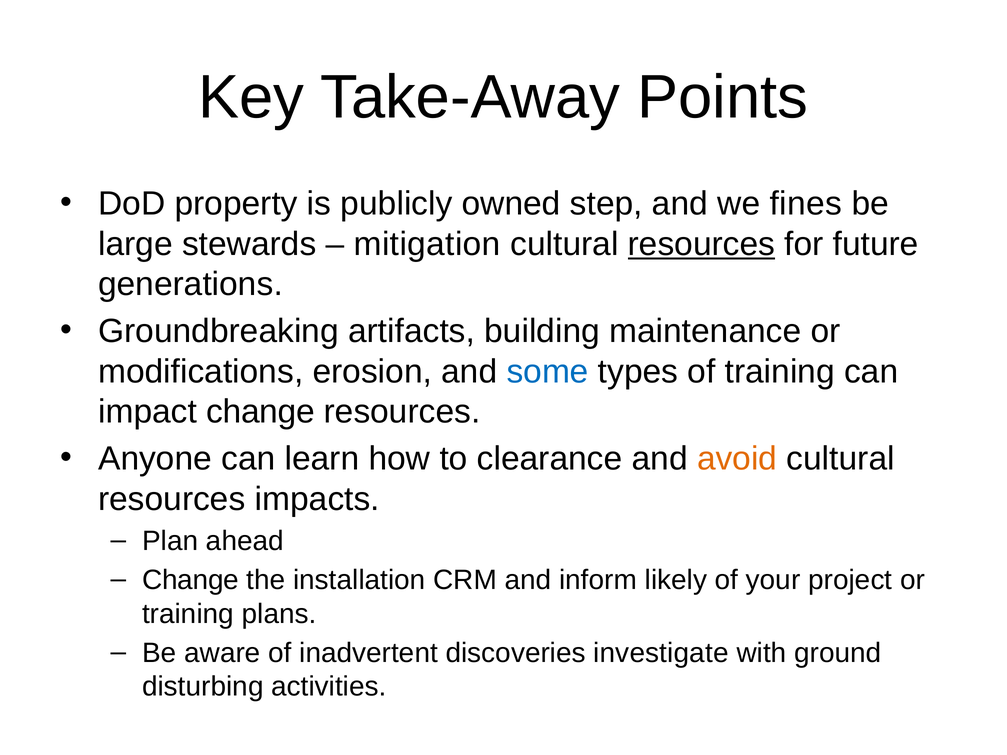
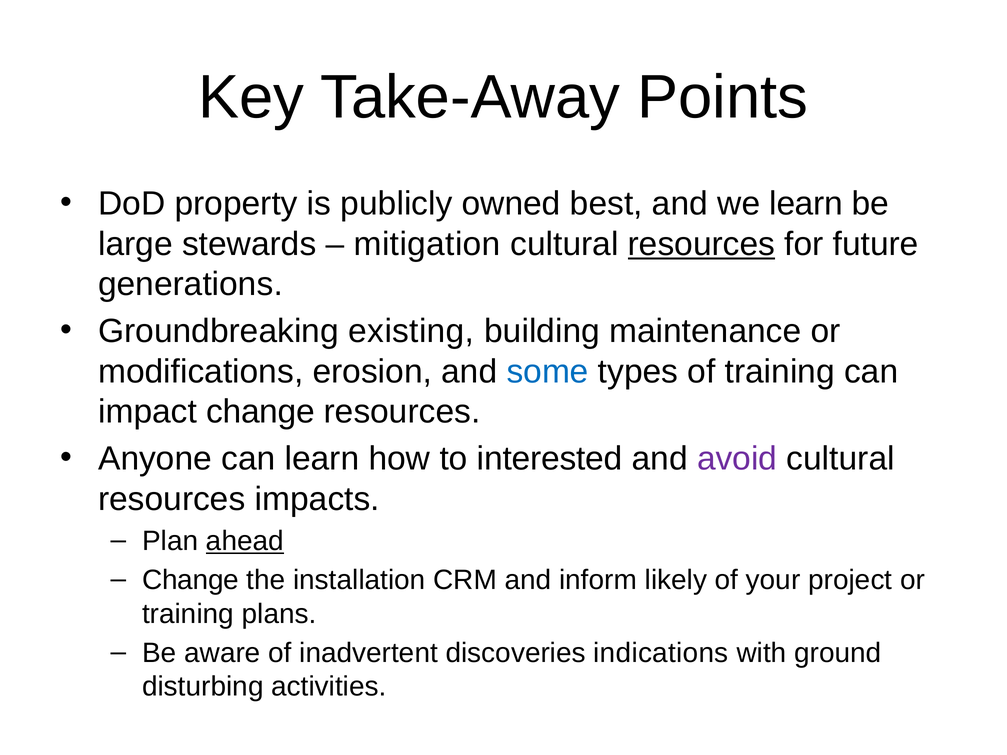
step: step -> best
we fines: fines -> learn
artifacts: artifacts -> existing
clearance: clearance -> interested
avoid colour: orange -> purple
ahead underline: none -> present
investigate: investigate -> indications
